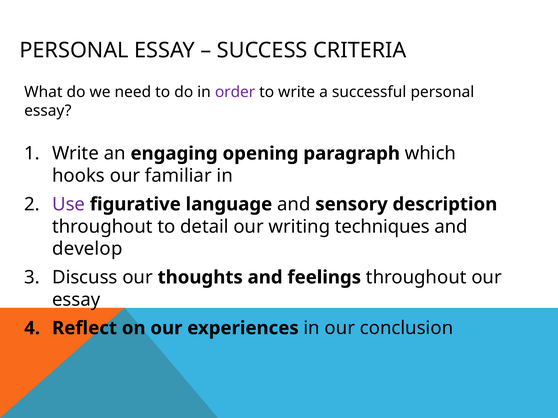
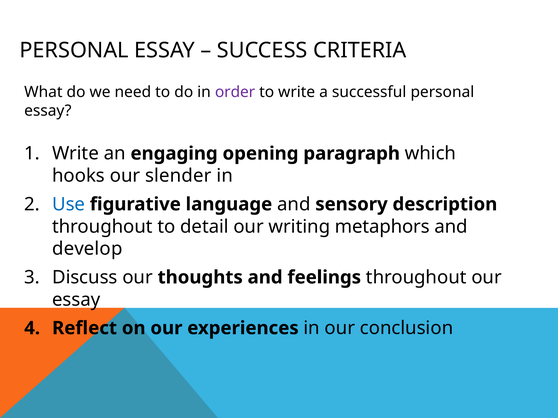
familiar: familiar -> slender
Use colour: purple -> blue
techniques: techniques -> metaphors
